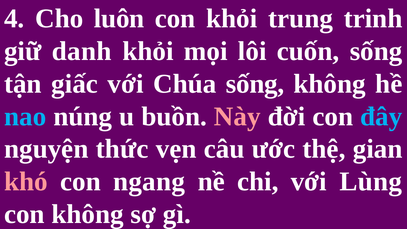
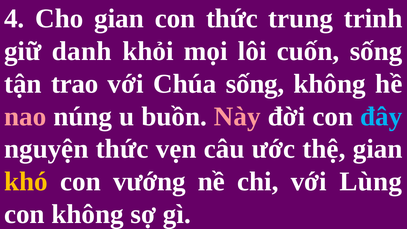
Cho luôn: luôn -> gian
con khỏi: khỏi -> thức
giấc: giấc -> trao
nao colour: light blue -> pink
khó colour: pink -> yellow
ngang: ngang -> vướng
